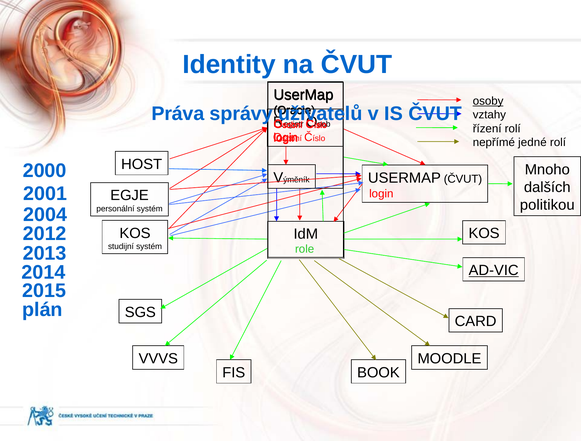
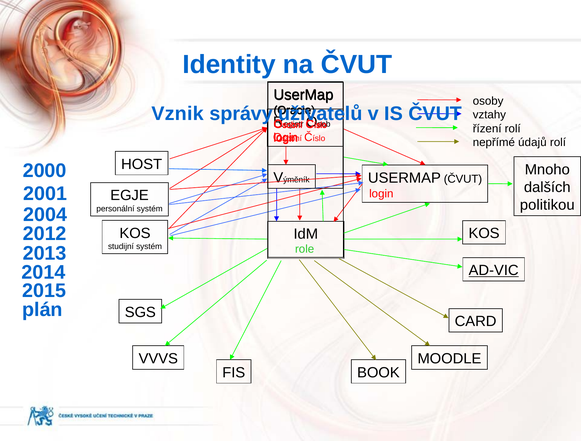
osoby underline: present -> none
Práva: Práva -> Vznik
jedné: jedné -> údajů
